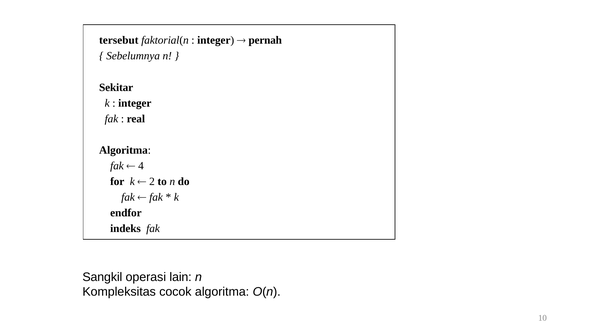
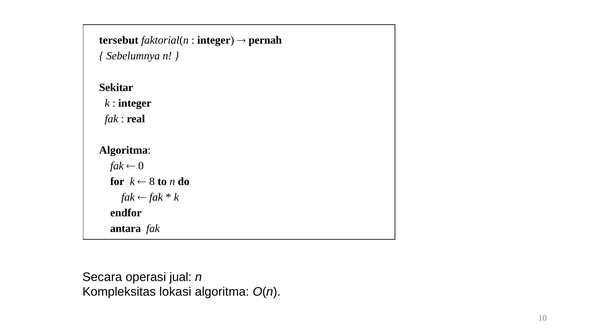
4: 4 -> 0
2: 2 -> 8
indeks: indeks -> antara
Sangkil: Sangkil -> Secara
lain: lain -> jual
cocok: cocok -> lokasi
